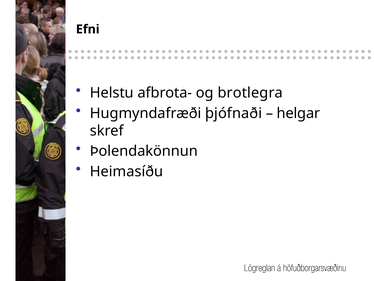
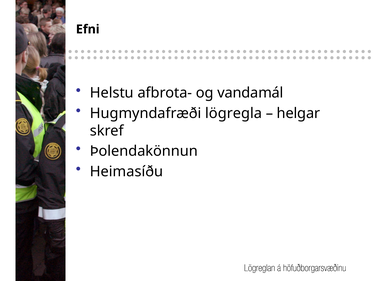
brotlegra: brotlegra -> vandamál
þjófnaði: þjófnaði -> lögregla
